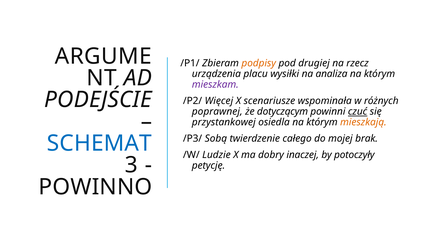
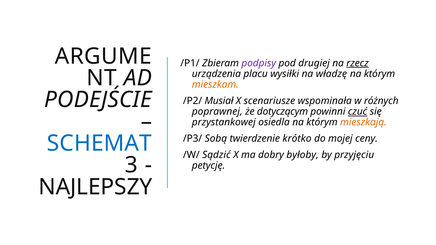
podpisy colour: orange -> purple
rzecz underline: none -> present
analiza: analiza -> władzę
mieszkam colour: purple -> orange
Więcej: Więcej -> Musiał
całego: całego -> krótko
brak: brak -> ceny
Ludzie: Ludzie -> Sądzić
inaczej: inaczej -> byłoby
potoczyły: potoczyły -> przyjęciu
POWINNO: POWINNO -> NAJLEPSZY
